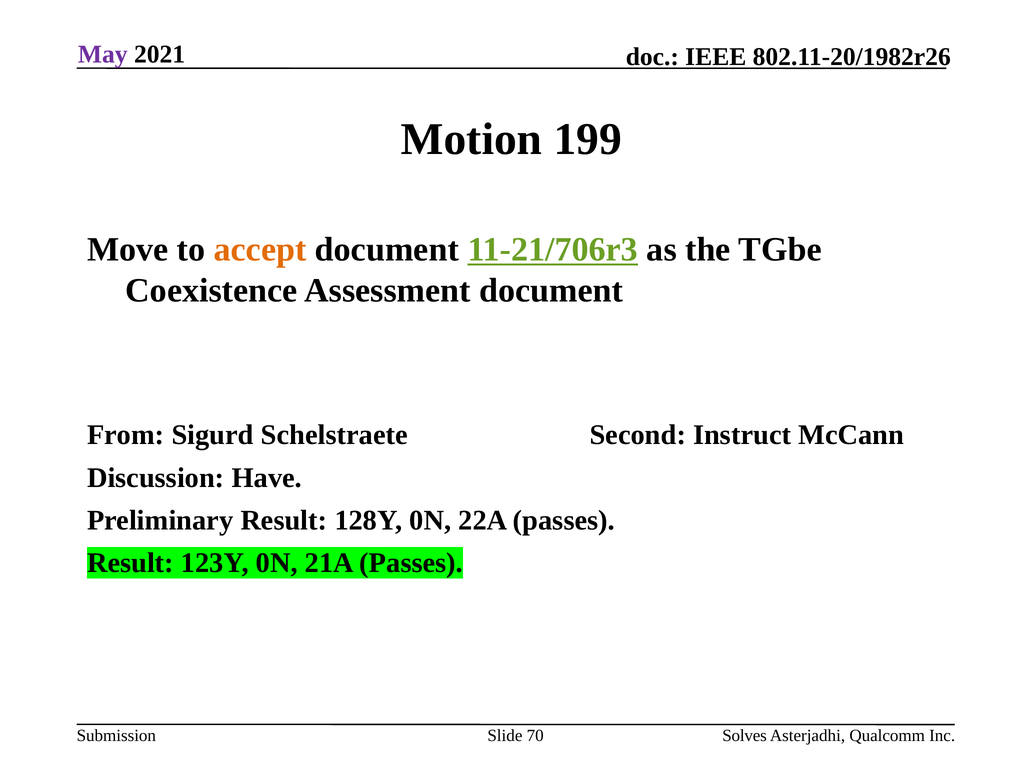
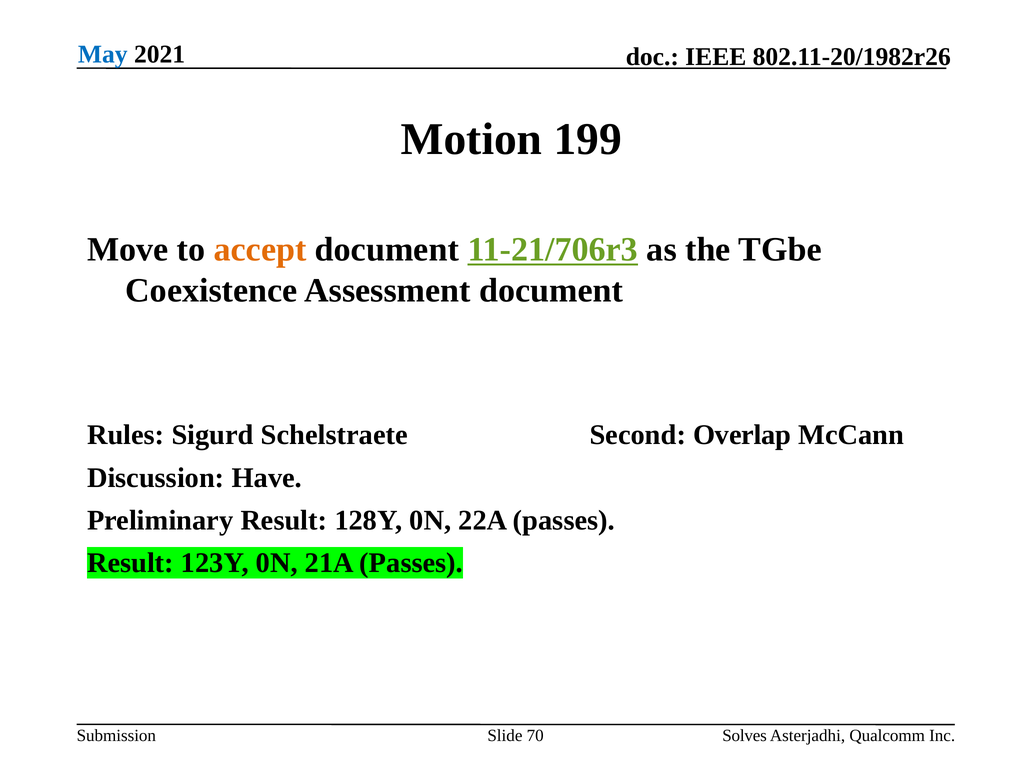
May colour: purple -> blue
From: From -> Rules
Instruct: Instruct -> Overlap
